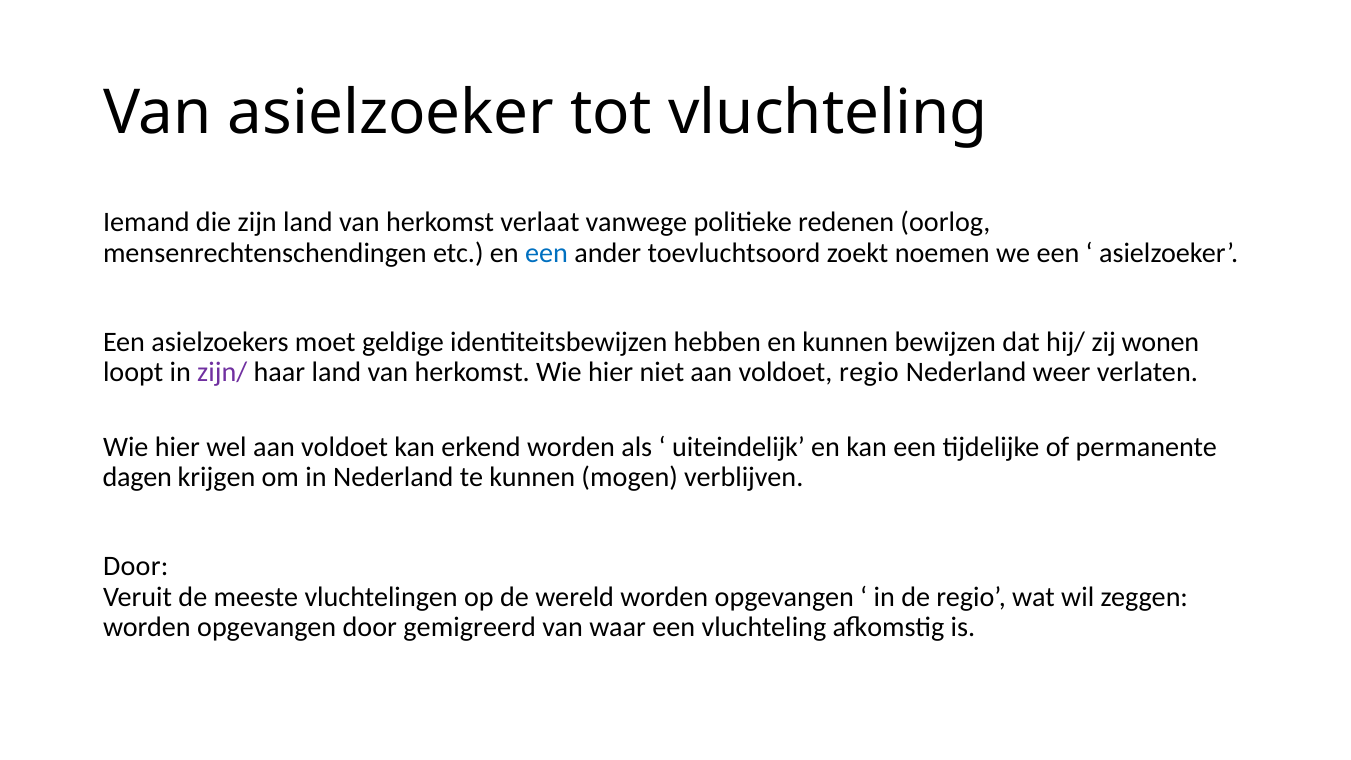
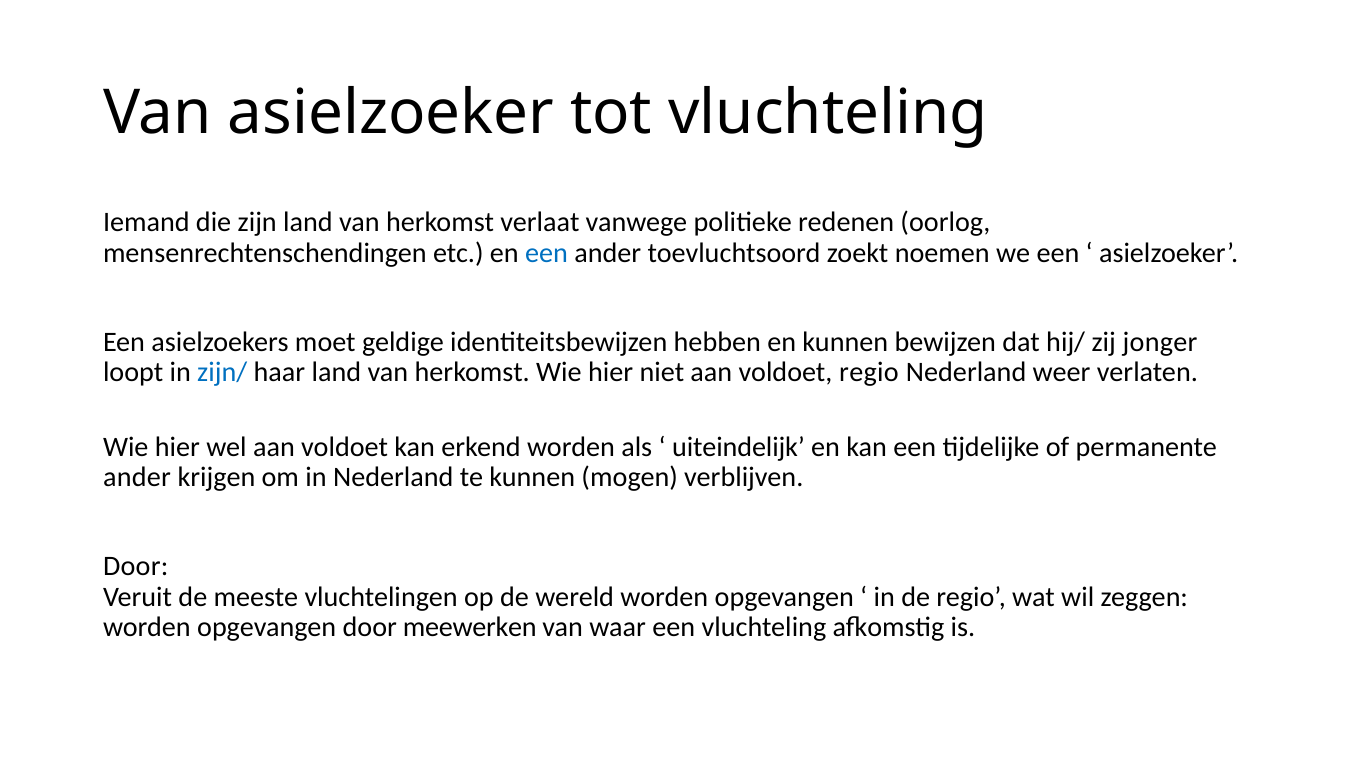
wonen: wonen -> jonger
zijn/ colour: purple -> blue
dagen at (137, 477): dagen -> ander
gemigreerd: gemigreerd -> meewerken
